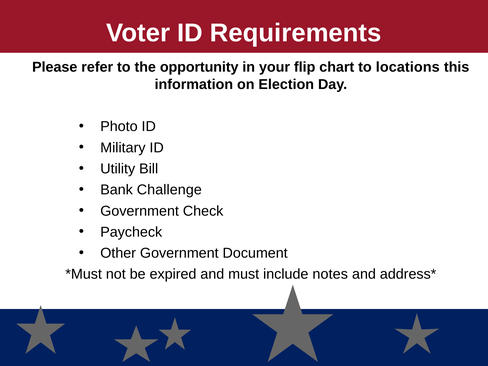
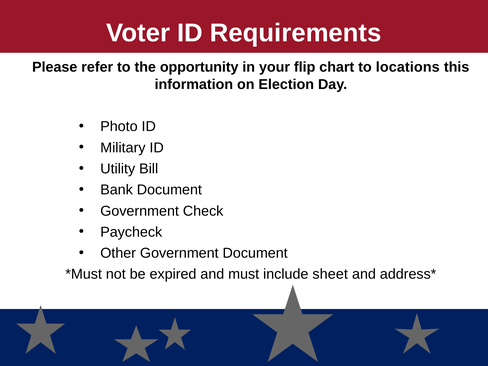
Bank Challenge: Challenge -> Document
notes: notes -> sheet
